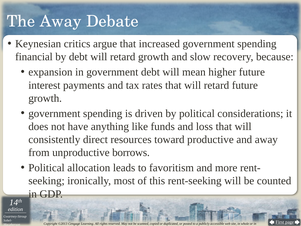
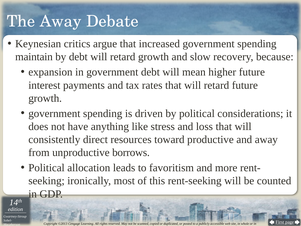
financial: financial -> maintain
funds: funds -> stress
